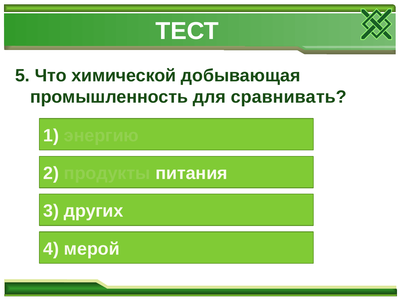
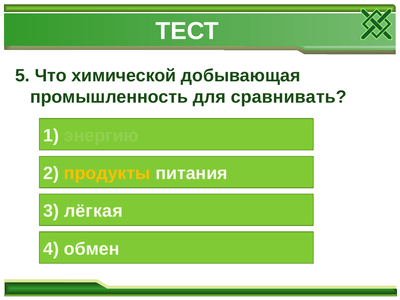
продукты colour: light green -> yellow
других: других -> лёгкая
мерой: мерой -> обмен
